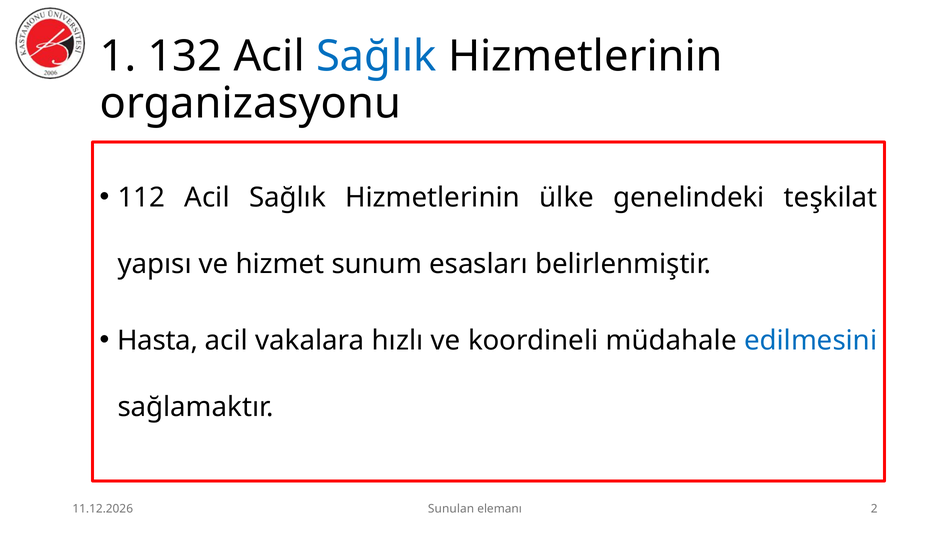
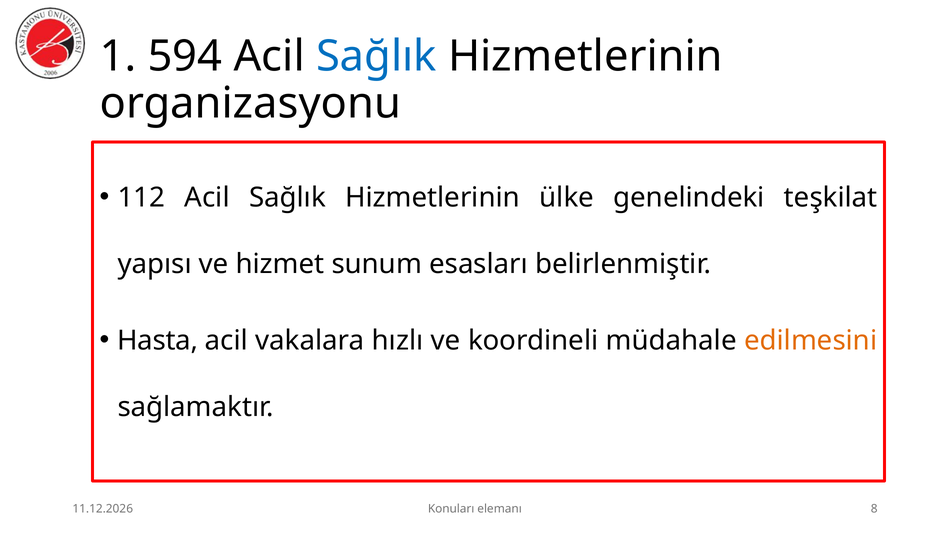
132: 132 -> 594
edilmesini colour: blue -> orange
Sunulan: Sunulan -> Konuları
2: 2 -> 8
